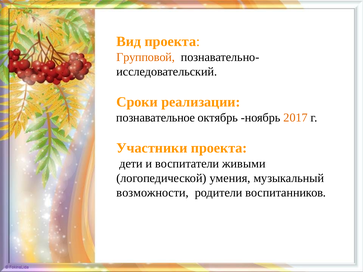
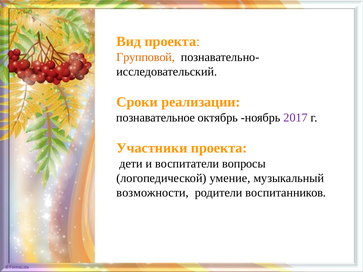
2017 colour: orange -> purple
живыми: живыми -> вопросы
умения: умения -> умение
